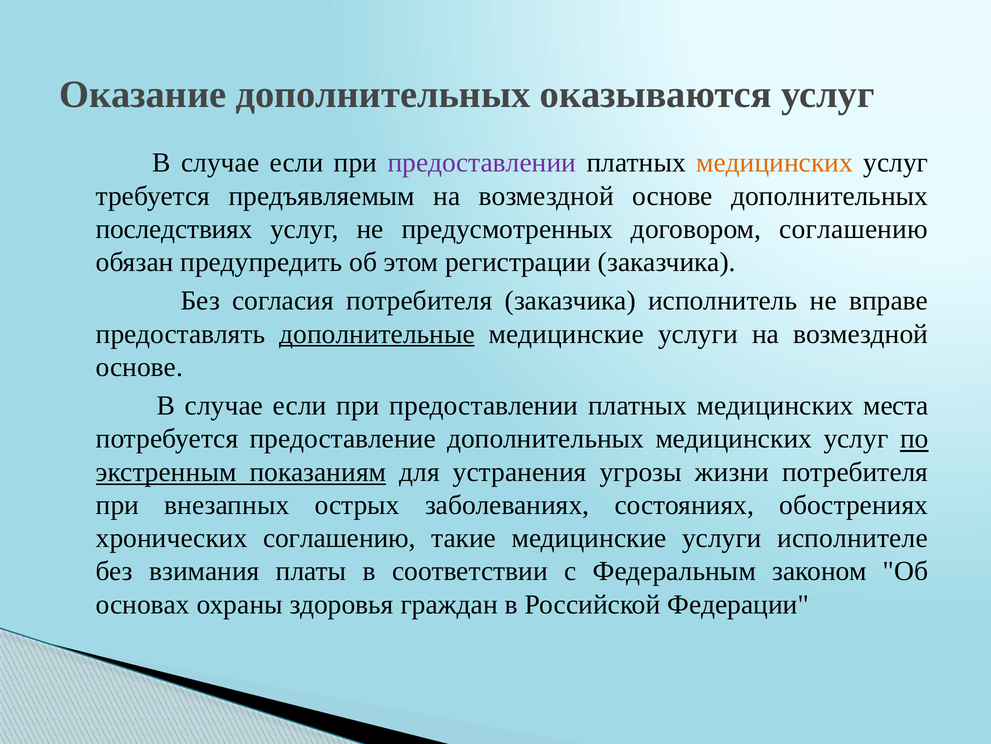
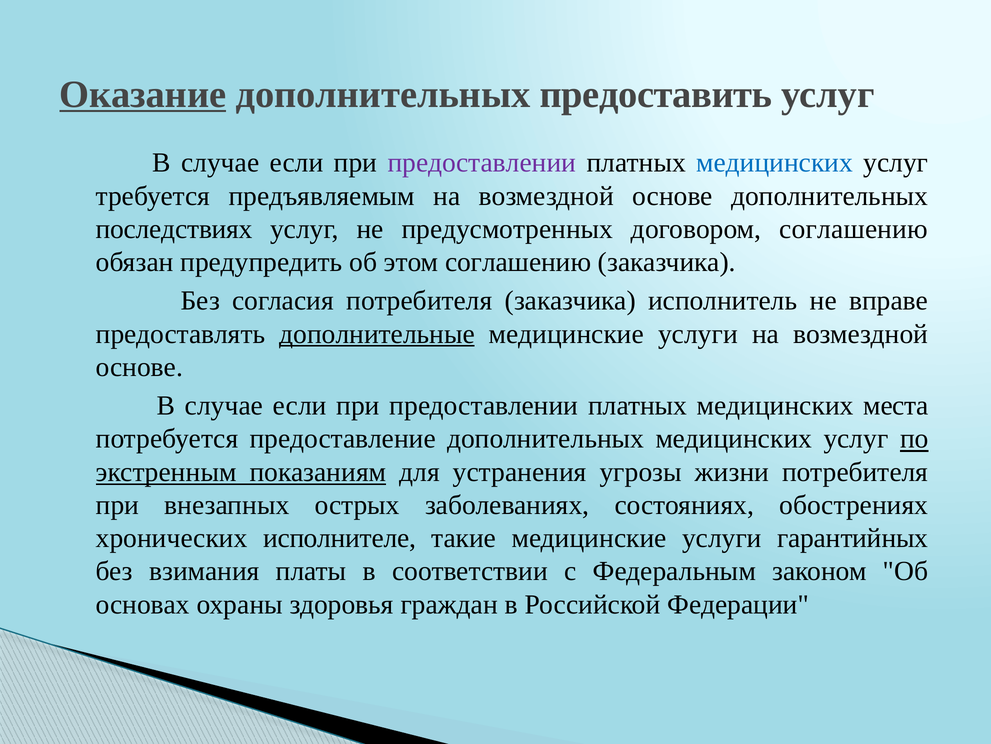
Оказание underline: none -> present
оказываются: оказываются -> предоставить
медицинских at (775, 163) colour: orange -> blue
этом регистрации: регистрации -> соглашению
хронических соглашению: соглашению -> исполнителе
исполнителе: исполнителе -> гарантийных
